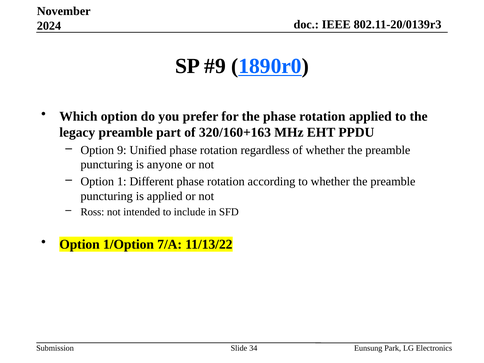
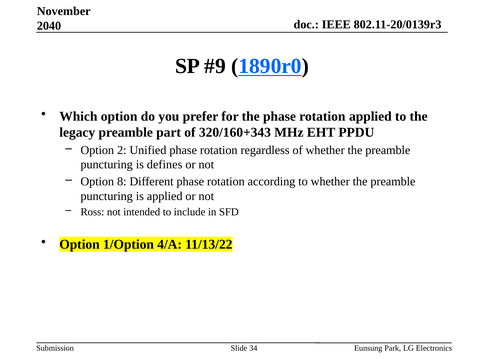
2024: 2024 -> 2040
320/160+163: 320/160+163 -> 320/160+343
9: 9 -> 2
anyone: anyone -> defines
1: 1 -> 8
7/A: 7/A -> 4/A
